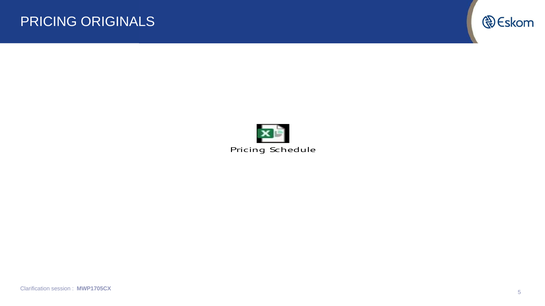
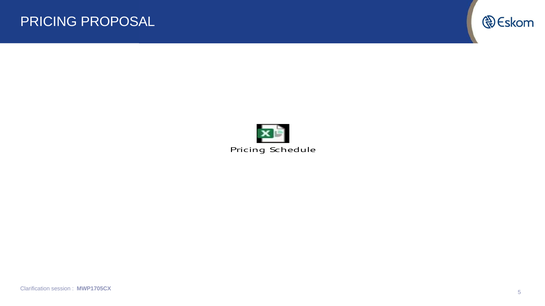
ORIGINALS: ORIGINALS -> PROPOSAL
